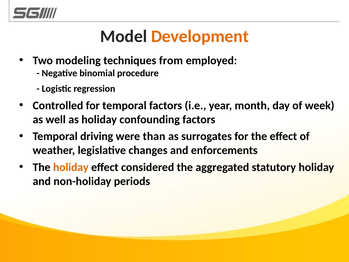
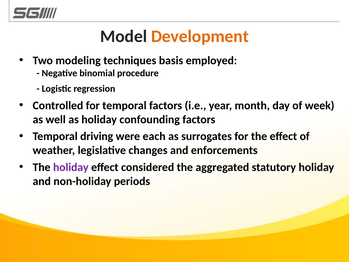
from: from -> basis
than: than -> each
holiday at (71, 167) colour: orange -> purple
